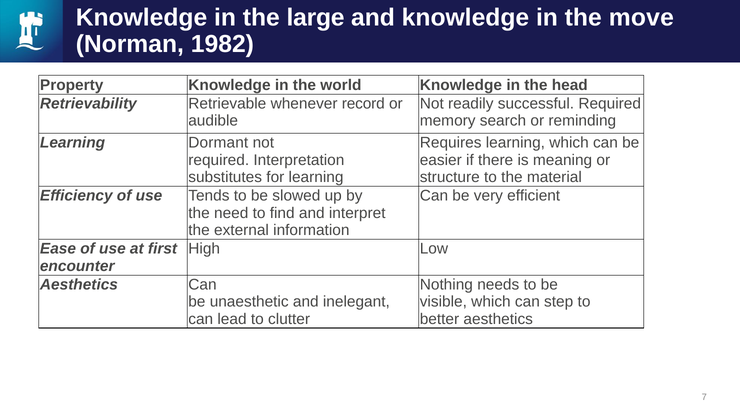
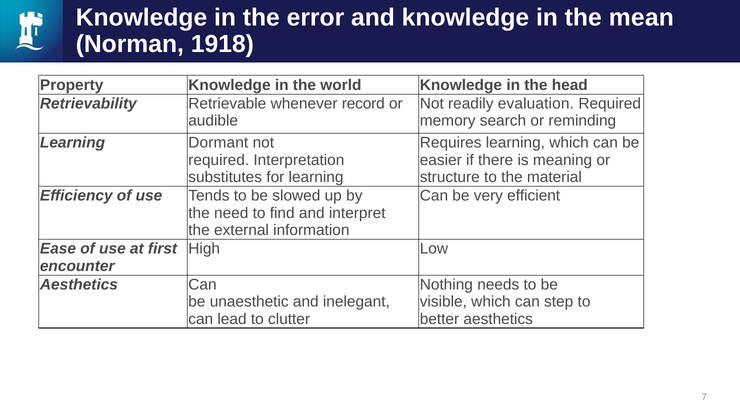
large: large -> error
move: move -> mean
1982: 1982 -> 1918
successful: successful -> evaluation
